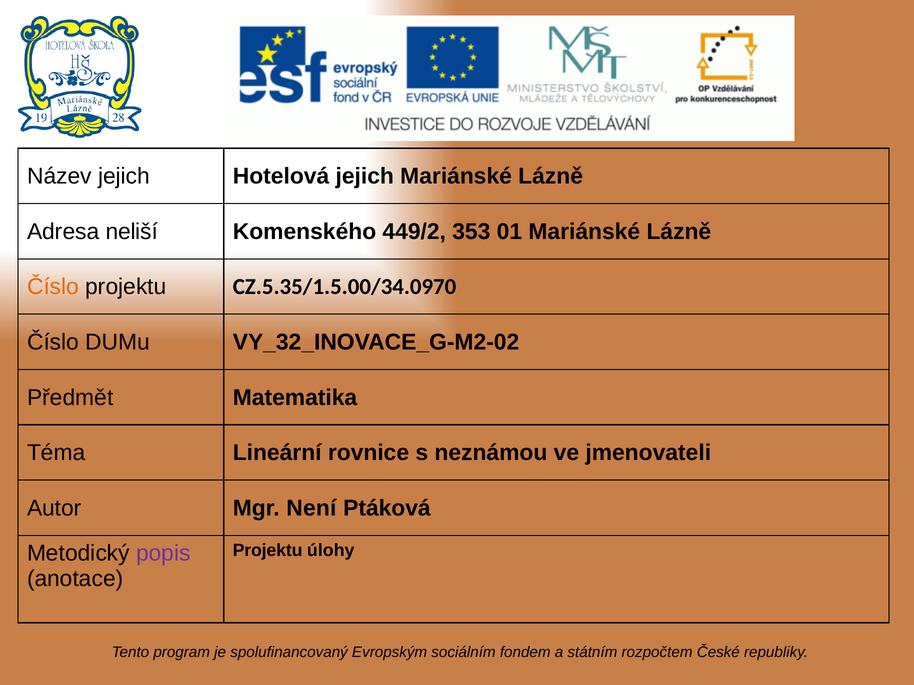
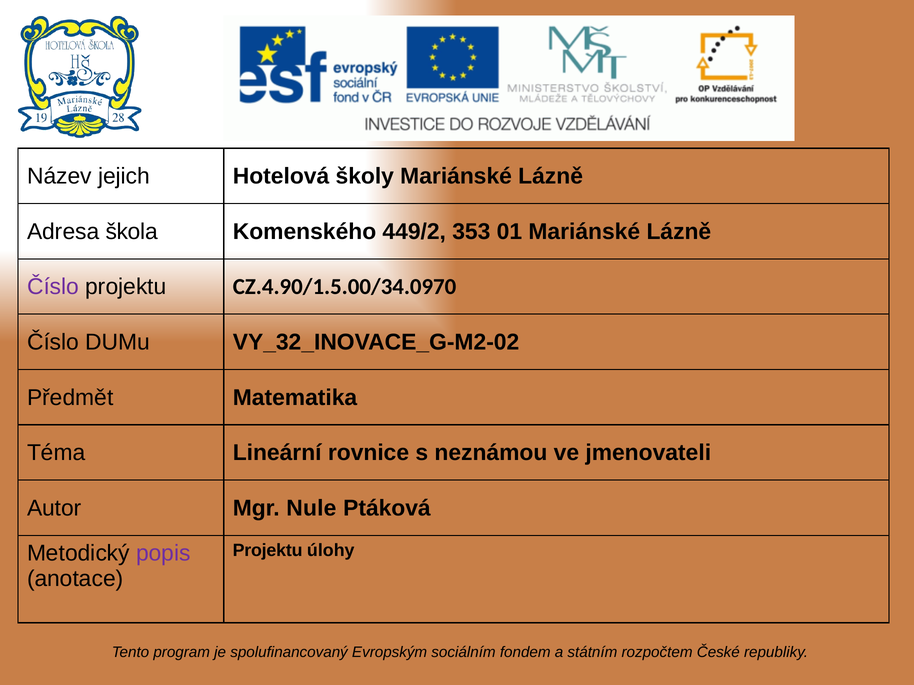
Hotelová jejich: jejich -> školy
neliší: neliší -> škola
Číslo at (53, 287) colour: orange -> purple
CZ.5.35/1.5.00/34.0970: CZ.5.35/1.5.00/34.0970 -> CZ.4.90/1.5.00/34.0970
Není: Není -> Nule
